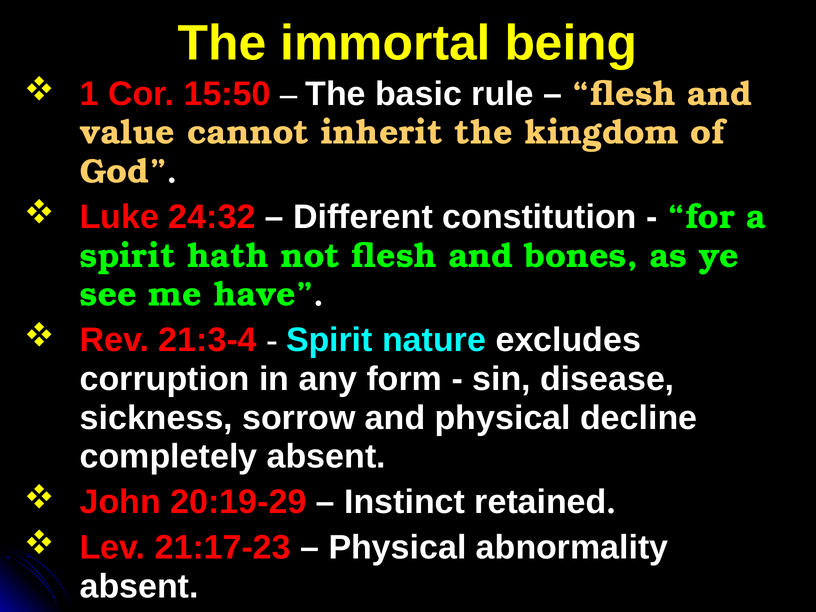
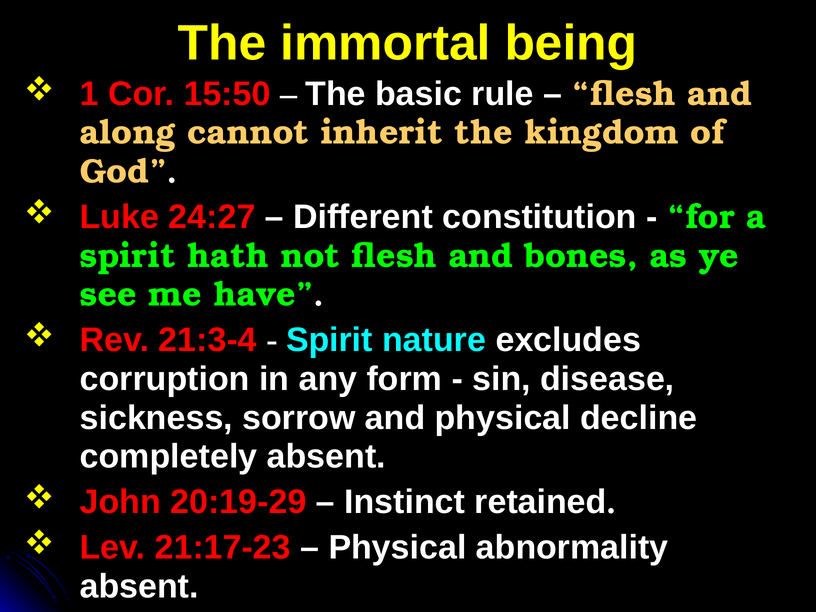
value: value -> along
24:32: 24:32 -> 24:27
